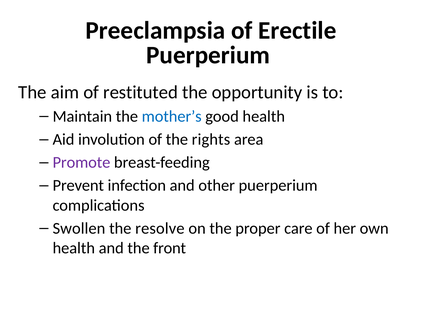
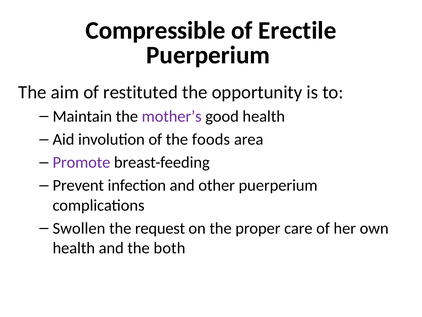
Preeclampsia: Preeclampsia -> Compressible
mother’s colour: blue -> purple
rights: rights -> foods
resolve: resolve -> request
front: front -> both
